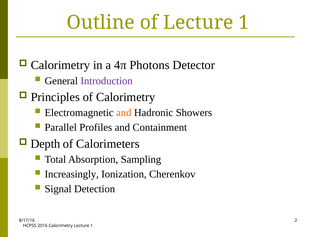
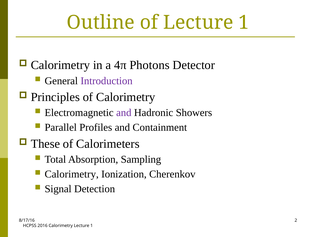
and at (124, 113) colour: orange -> purple
Depth: Depth -> These
Increasingly at (72, 174): Increasingly -> Calorimetry
